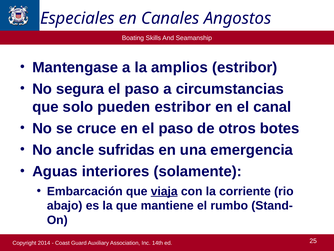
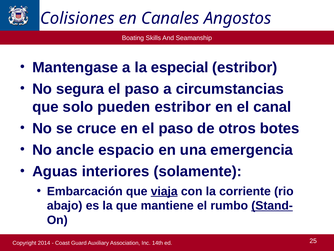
Especiales: Especiales -> Colisiones
amplios: amplios -> especial
sufridas: sufridas -> espacio
Stand- underline: none -> present
